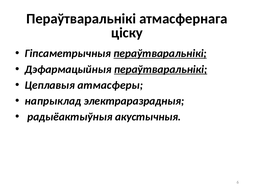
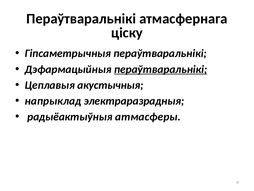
пераўтваральнікі at (160, 53) underline: present -> none
атмасферы: атмасферы -> акустычныя
акустычныя: акустычныя -> атмасферы
